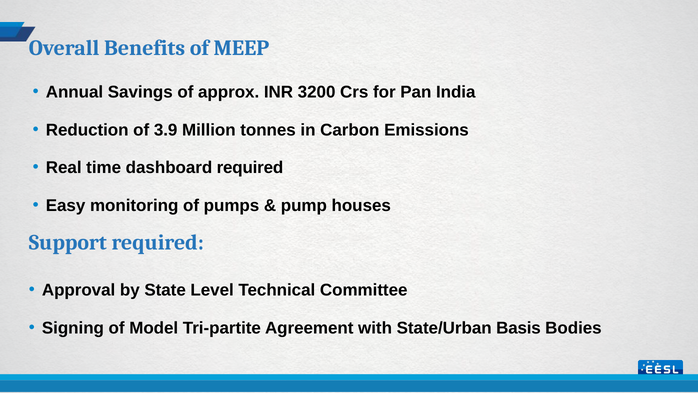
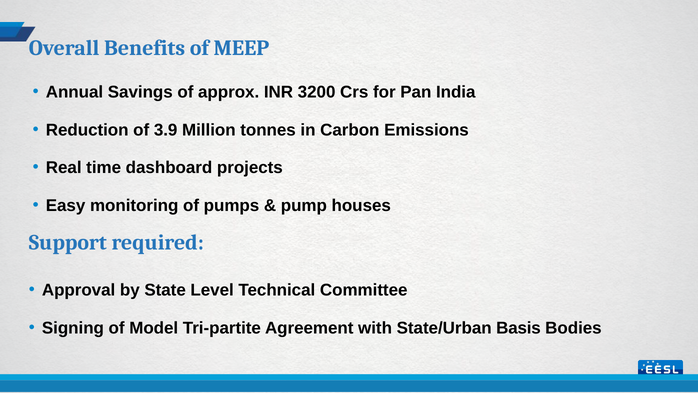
dashboard required: required -> projects
